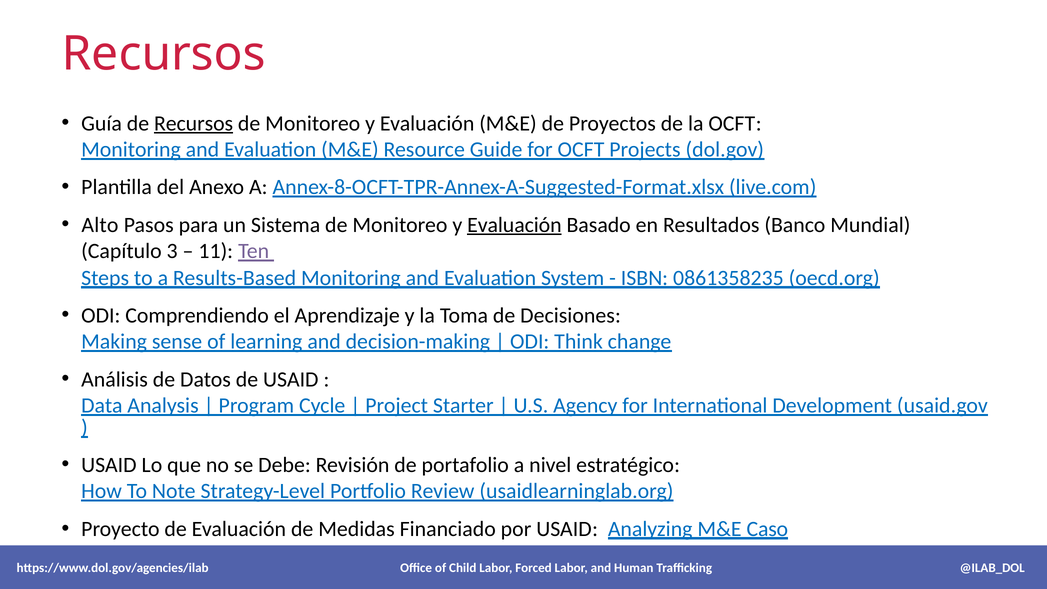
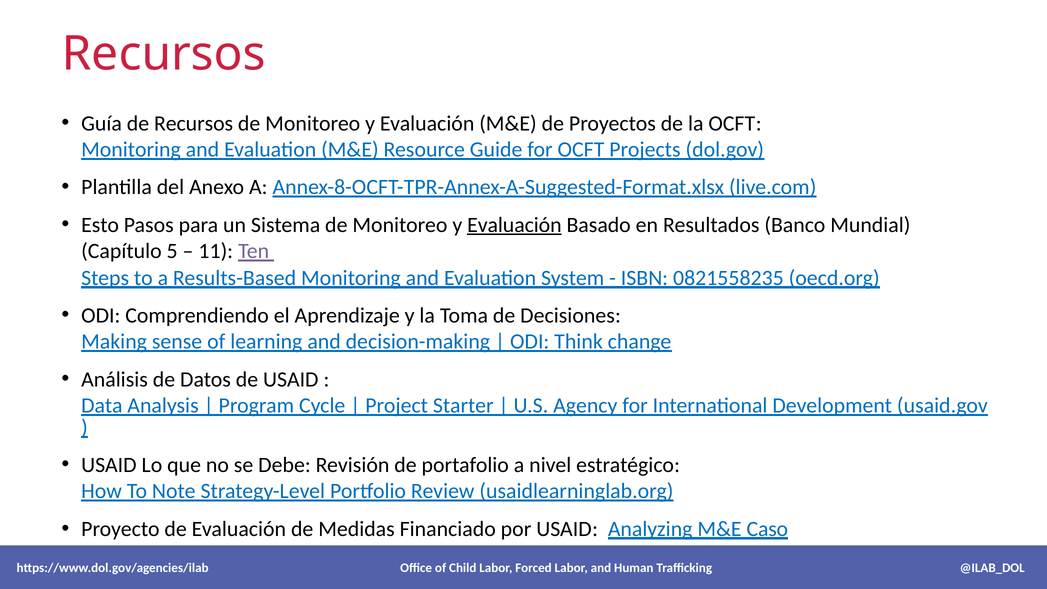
Recursos at (194, 123) underline: present -> none
Alto: Alto -> Esto
3: 3 -> 5
0861358235: 0861358235 -> 0821558235
